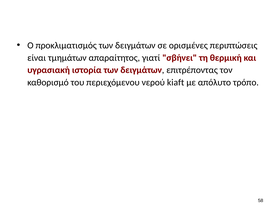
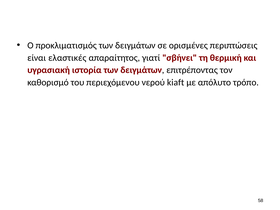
τμημάτων: τμημάτων -> ελαστικές
